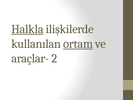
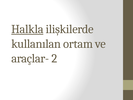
ortam underline: present -> none
